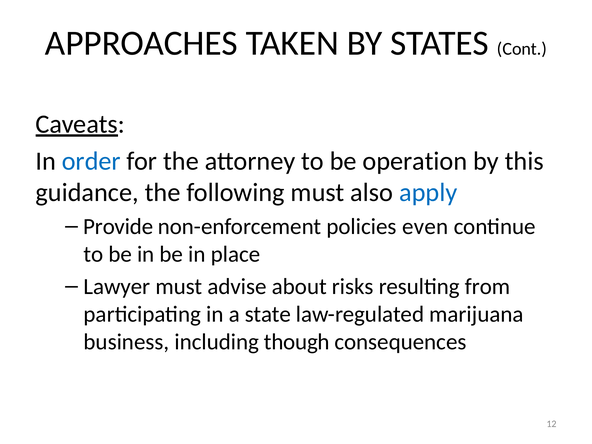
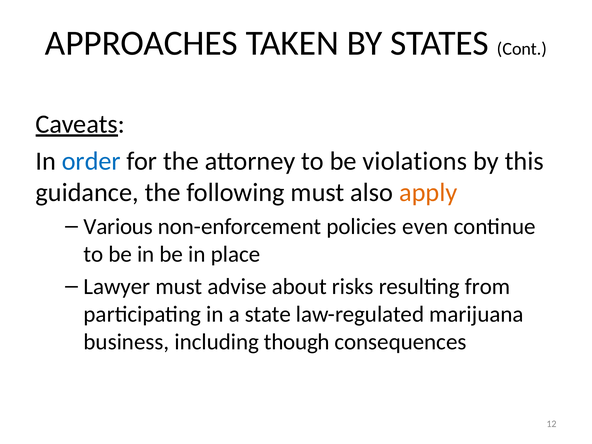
operation: operation -> violations
apply colour: blue -> orange
Provide: Provide -> Various
